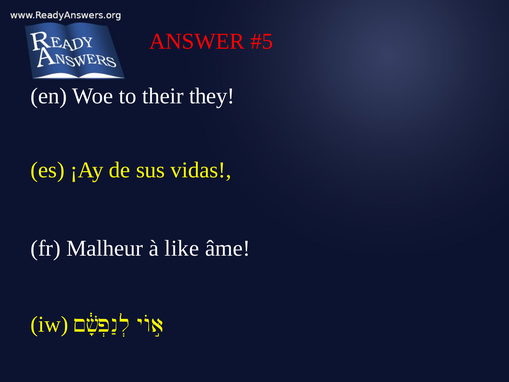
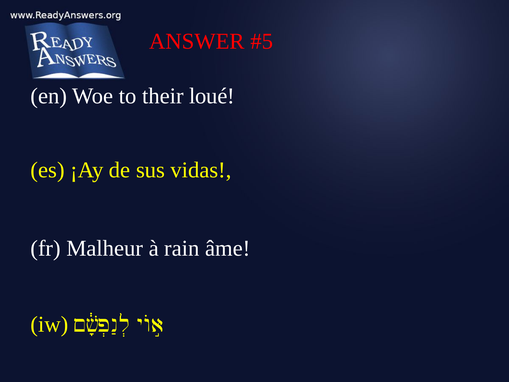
they: they -> loué
like: like -> rain
